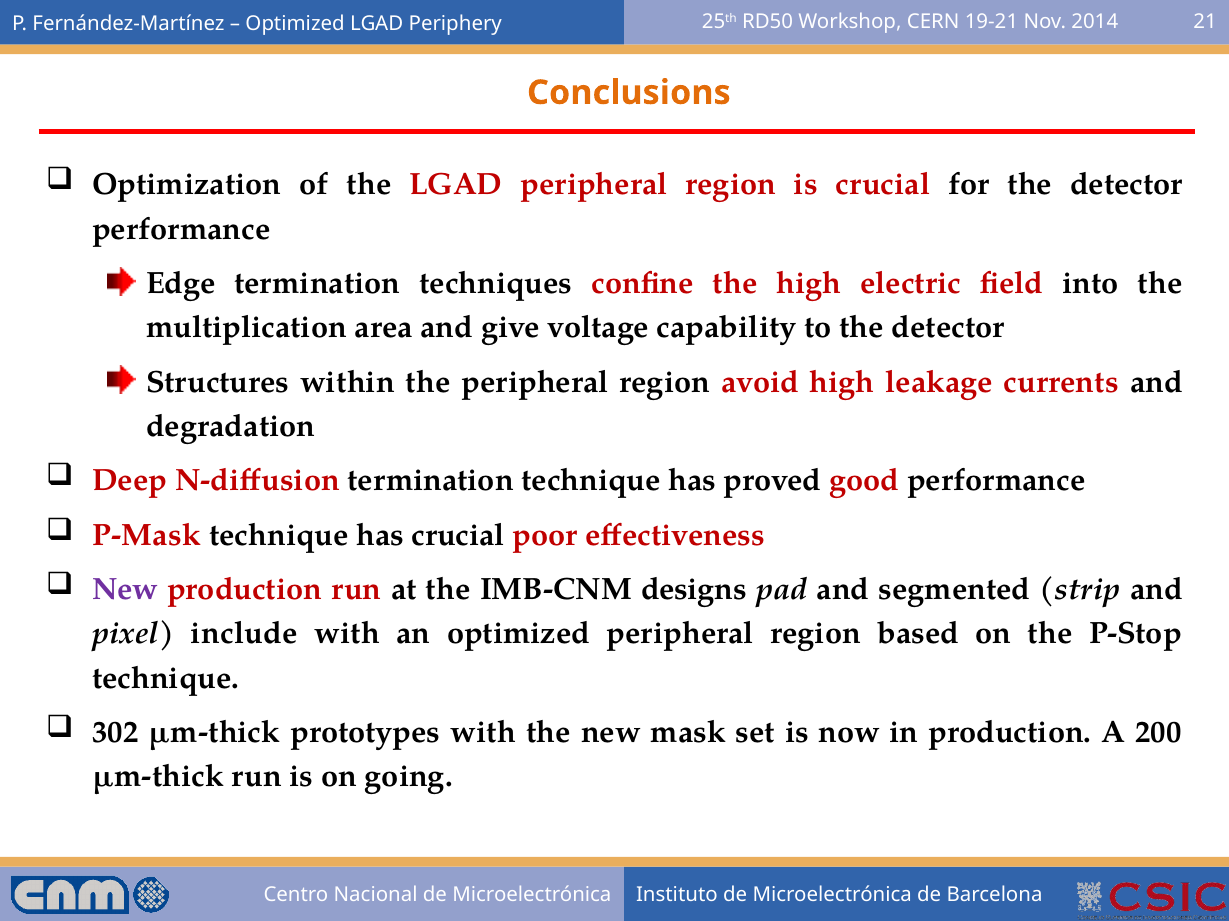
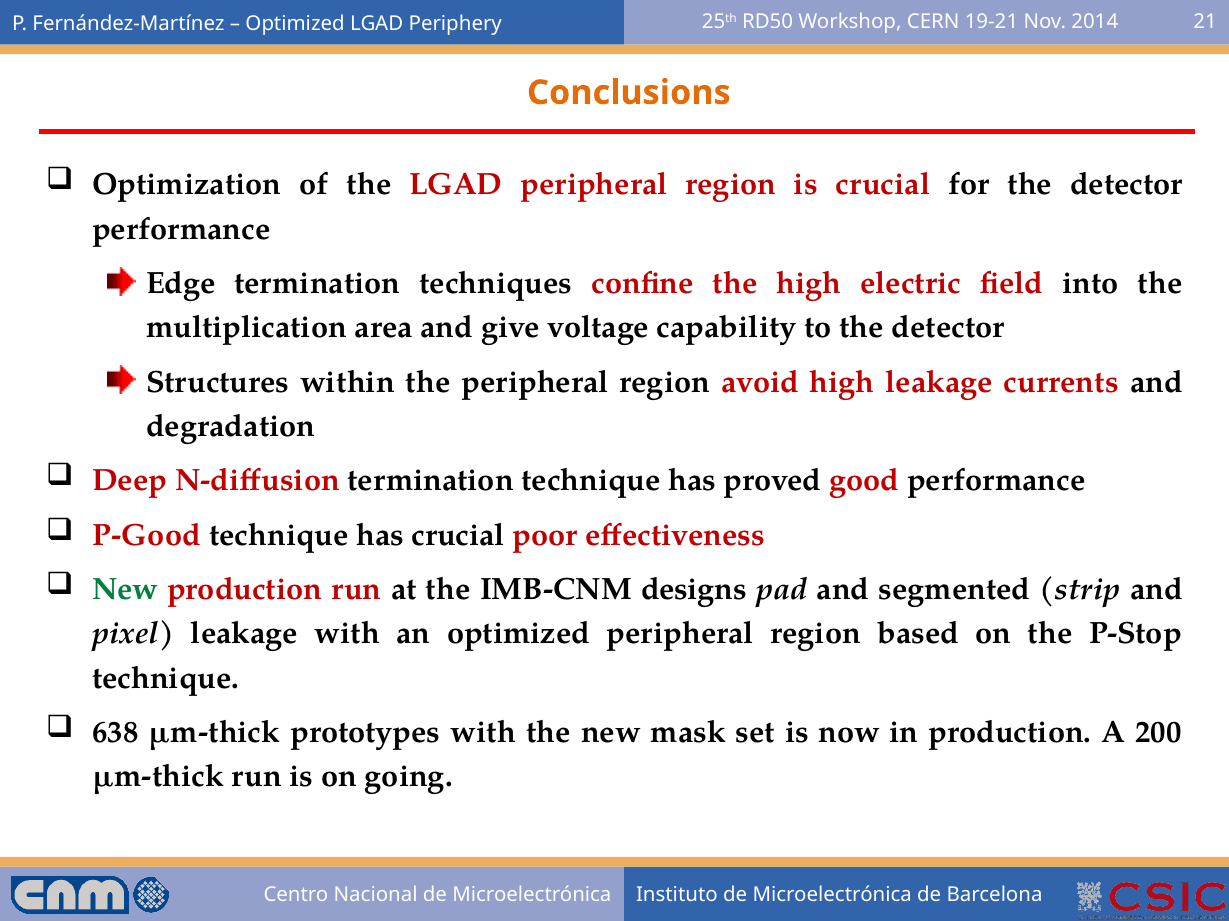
P-Mask: P-Mask -> P-Good
New at (125, 590) colour: purple -> green
pixel include: include -> leakage
302: 302 -> 638
